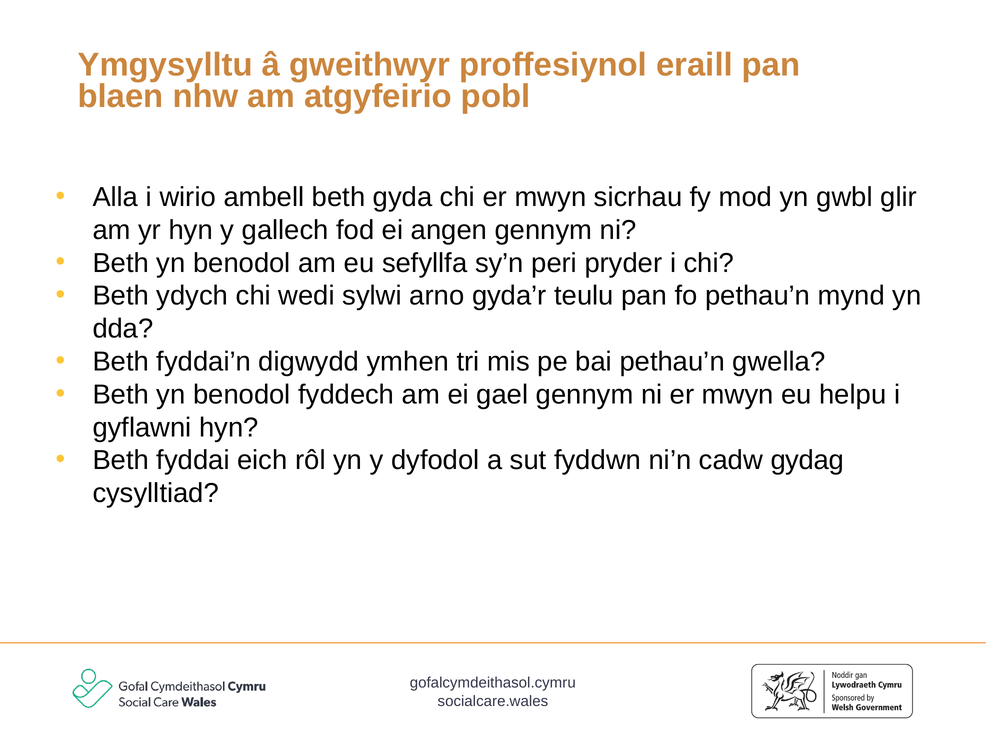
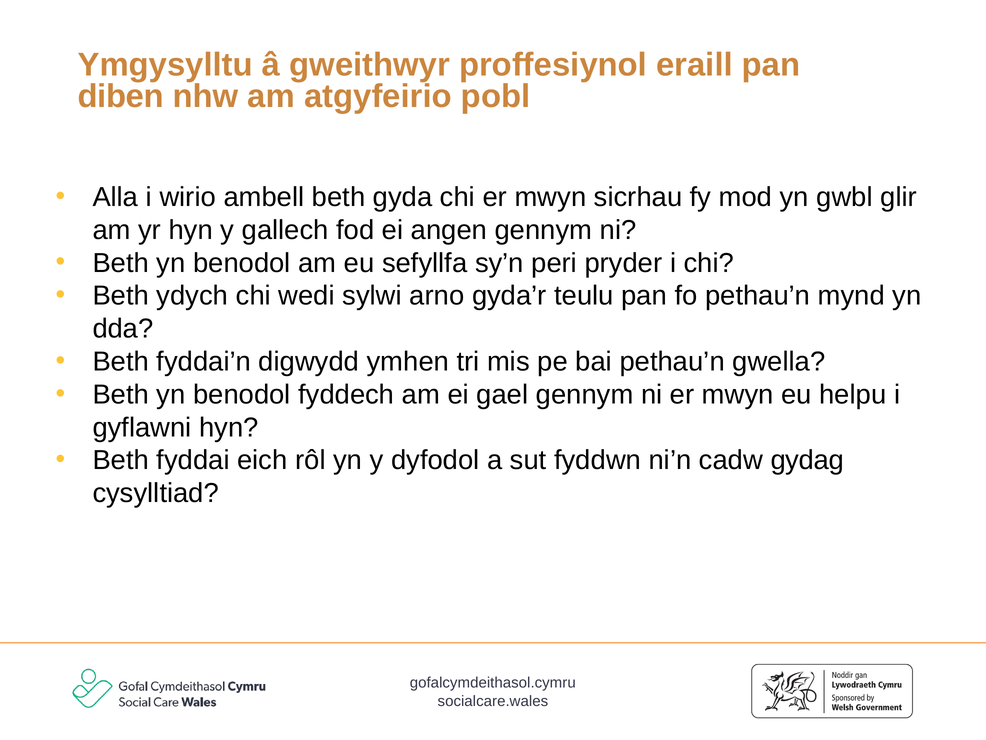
blaen: blaen -> diben
